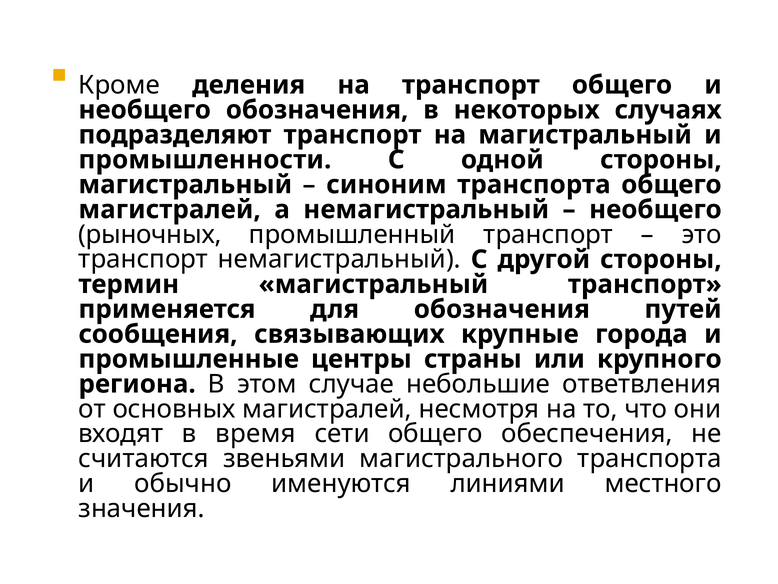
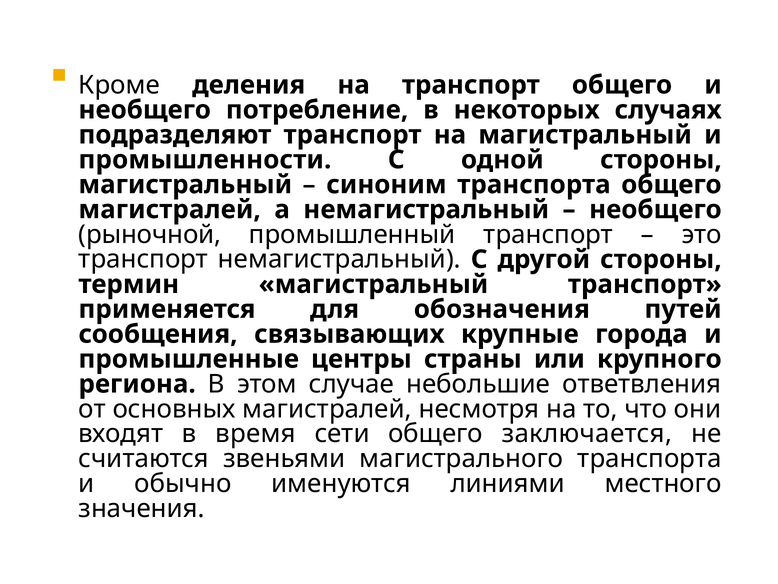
необщего обозначения: обозначения -> потребление
рыночных: рыночных -> рыночной
обеспечения: обеспечения -> заключается
